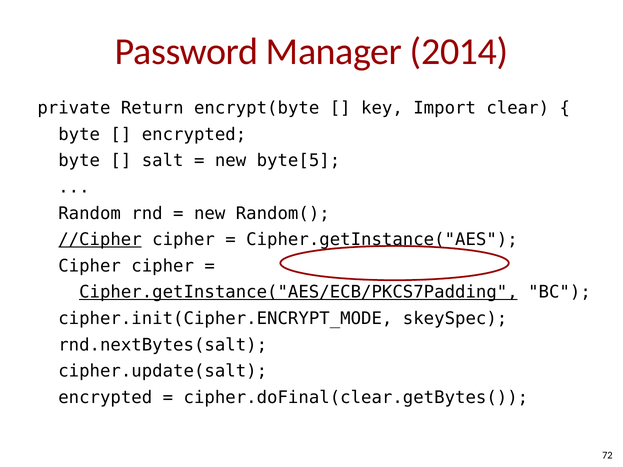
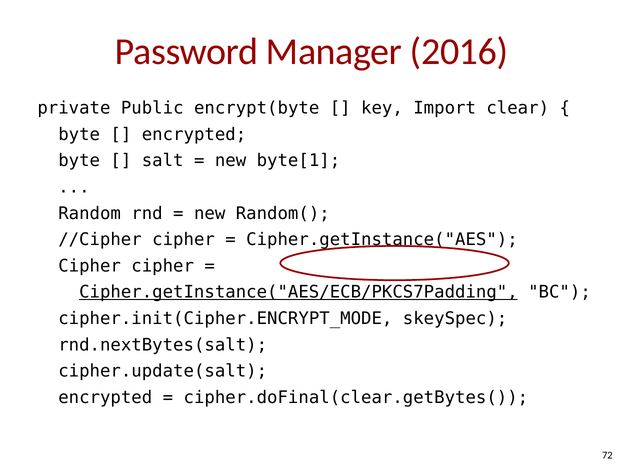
2014: 2014 -> 2016
Return: Return -> Public
byte[5: byte[5 -> byte[1
//Cipher underline: present -> none
